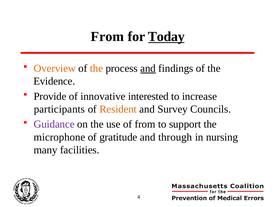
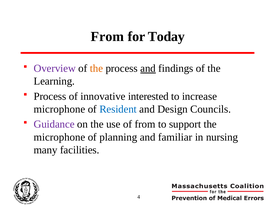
Today underline: present -> none
Overview colour: orange -> purple
Evidence: Evidence -> Learning
Provide at (50, 96): Provide -> Process
participants at (59, 109): participants -> microphone
Resident colour: orange -> blue
Survey: Survey -> Design
gratitude: gratitude -> planning
through: through -> familiar
